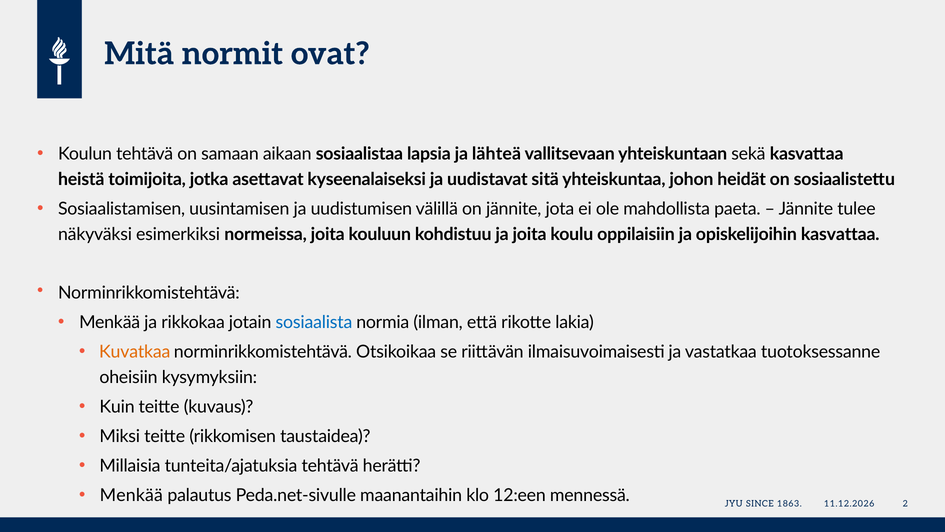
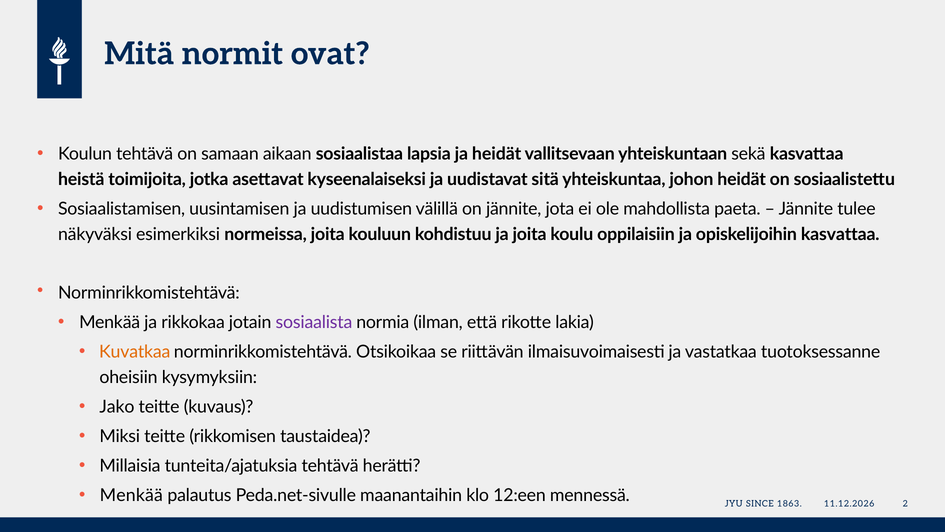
ja lähteä: lähteä -> heidät
sosiaalista colour: blue -> purple
Kuin: Kuin -> Jako
